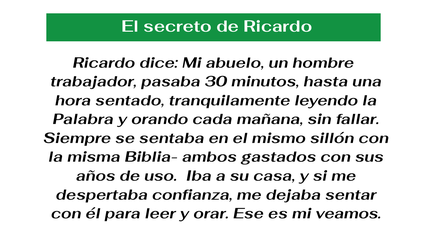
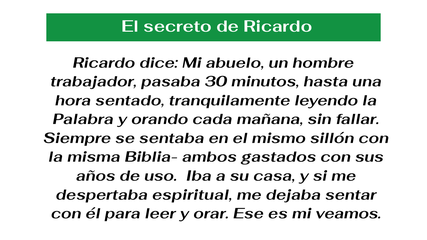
confianza: confianza -> espiritual
